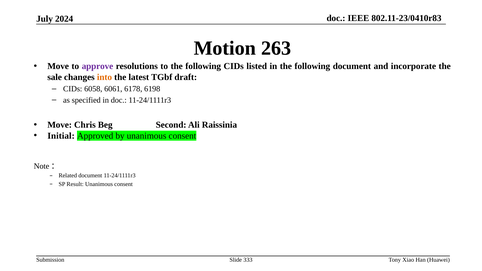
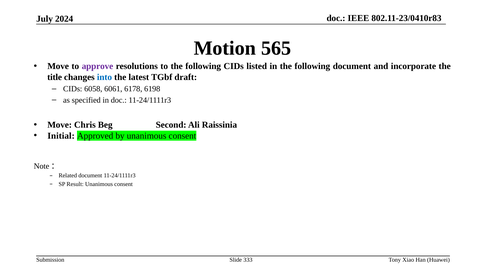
263: 263 -> 565
sale: sale -> title
into colour: orange -> blue
